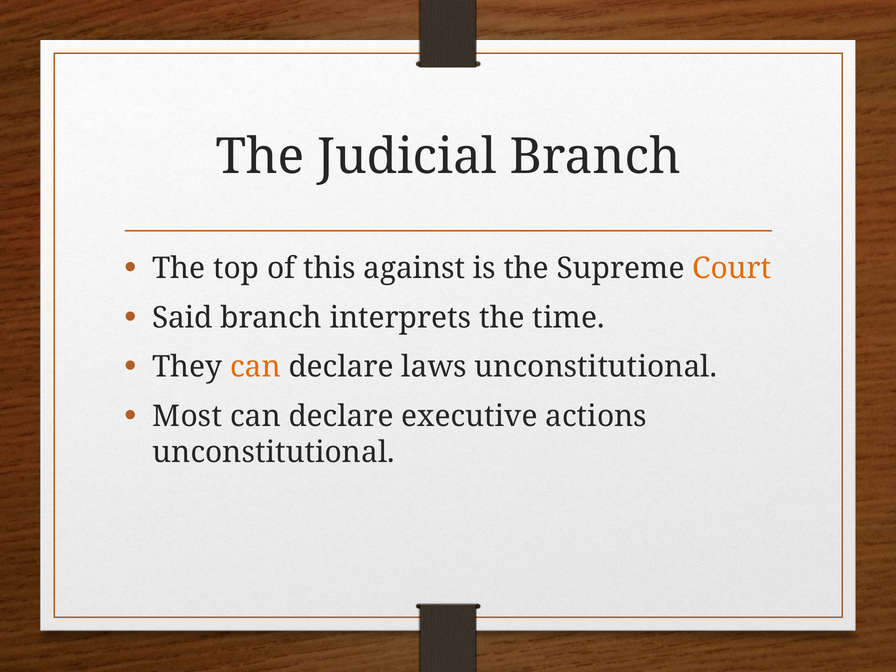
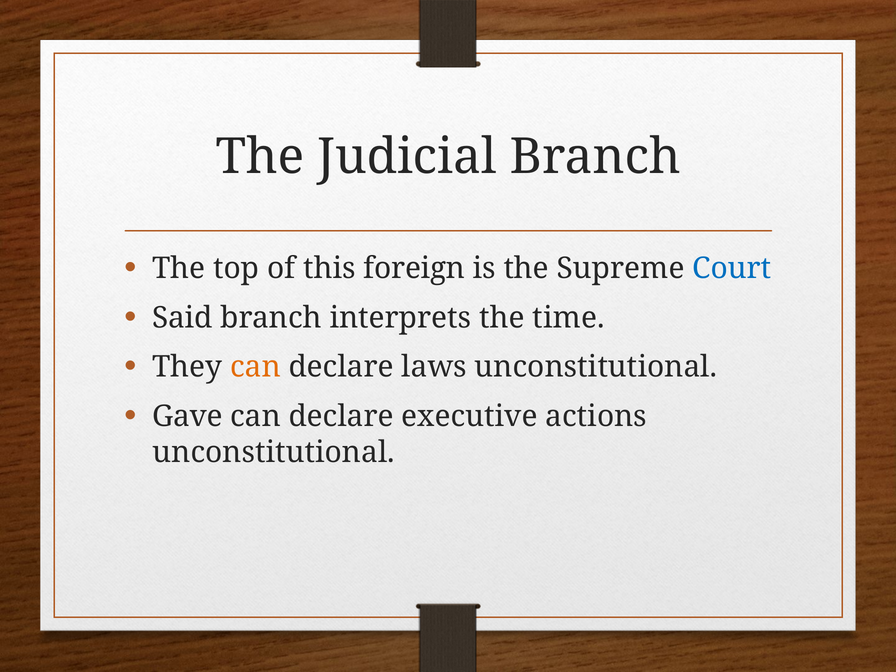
against: against -> foreign
Court colour: orange -> blue
Most: Most -> Gave
